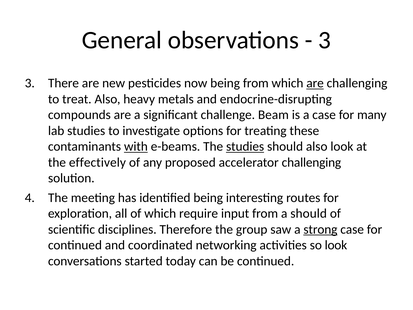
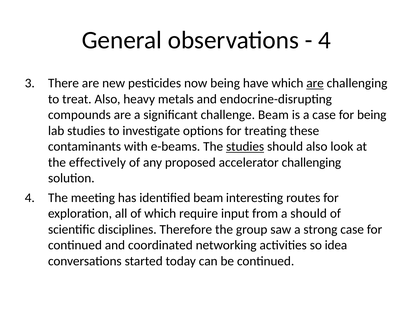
3 at (325, 40): 3 -> 4
being from: from -> have
for many: many -> being
with underline: present -> none
identified being: being -> beam
strong underline: present -> none
so look: look -> idea
